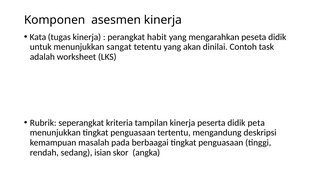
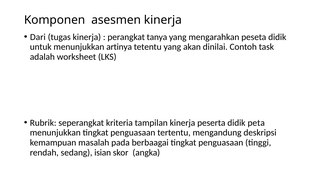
Kata: Kata -> Dari
habit: habit -> tanya
sangat: sangat -> artinya
